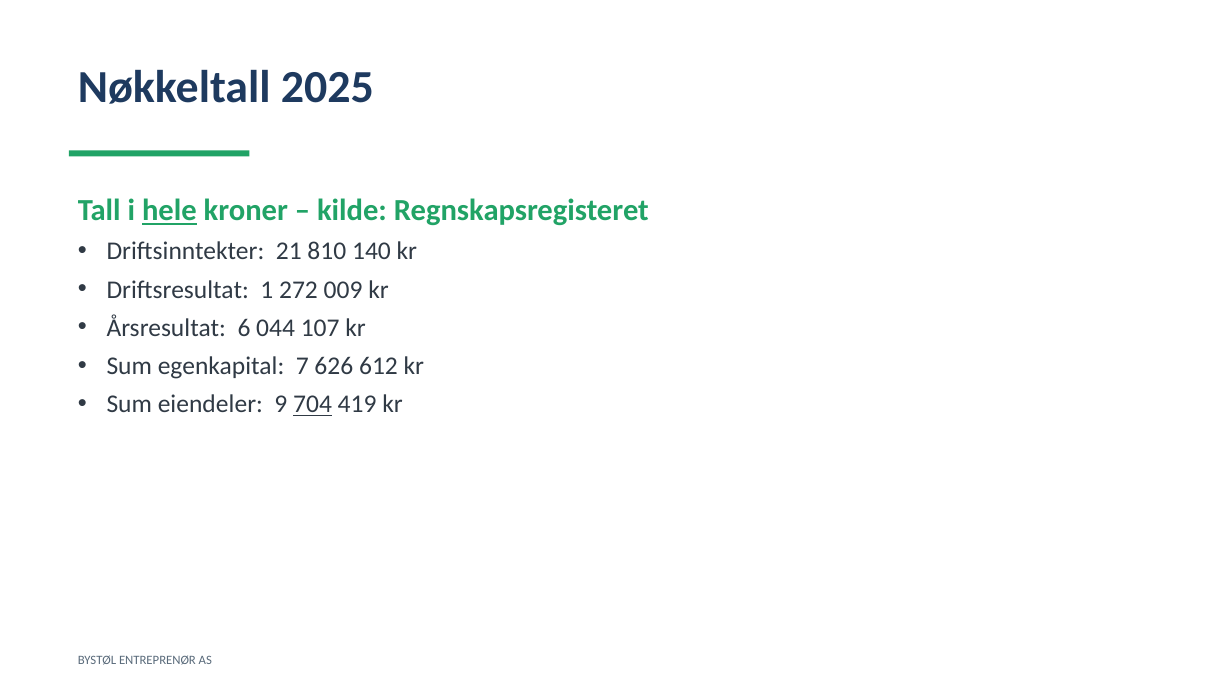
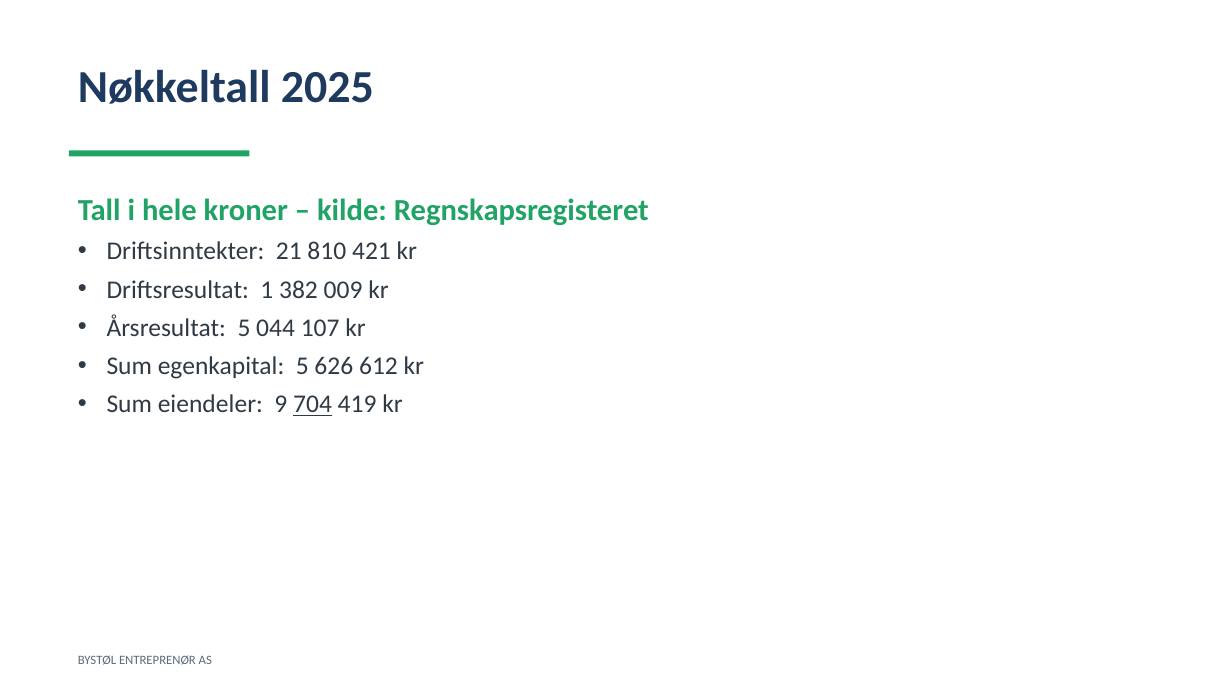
hele underline: present -> none
140: 140 -> 421
272: 272 -> 382
Årsresultat 6: 6 -> 5
egenkapital 7: 7 -> 5
